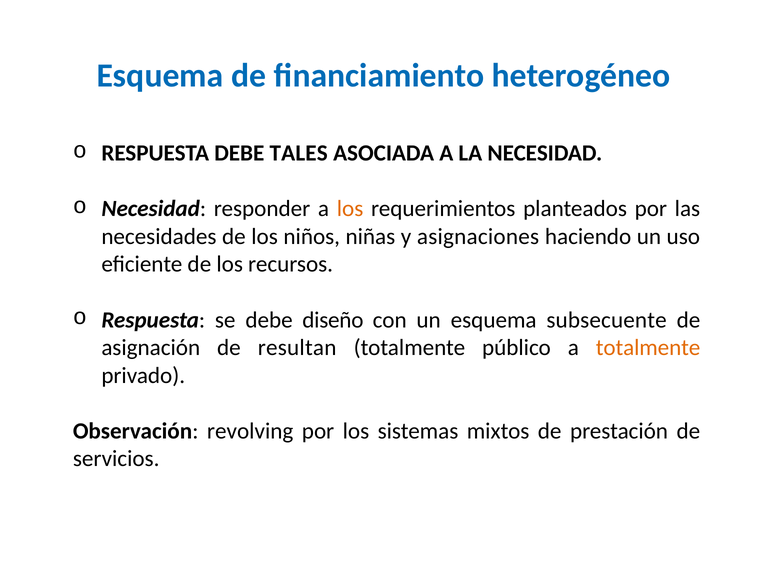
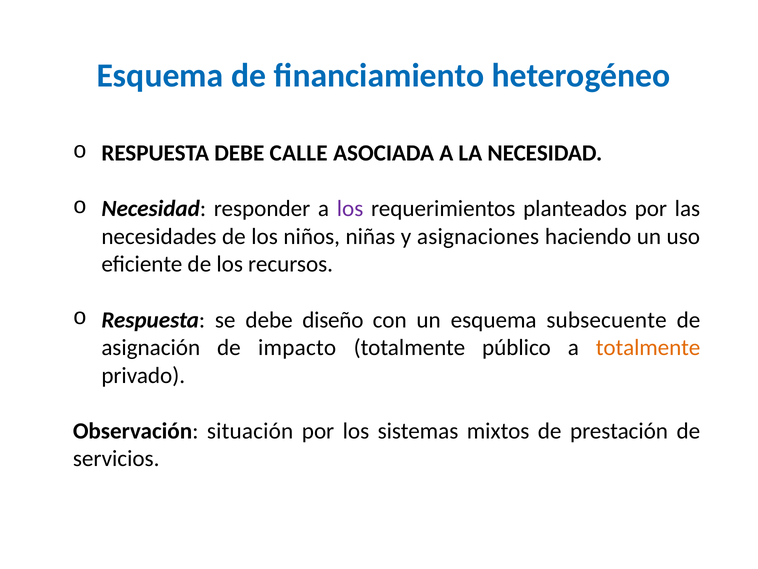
TALES: TALES -> CALLE
los at (350, 209) colour: orange -> purple
resultan: resultan -> impacto
revolving: revolving -> situación
